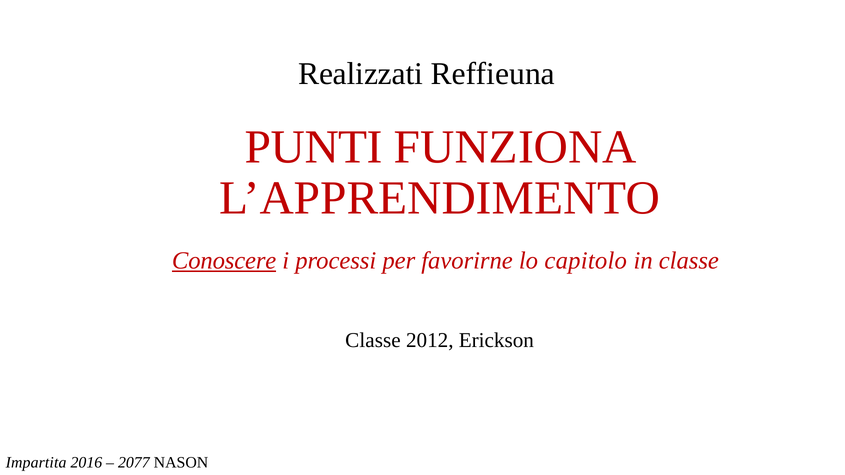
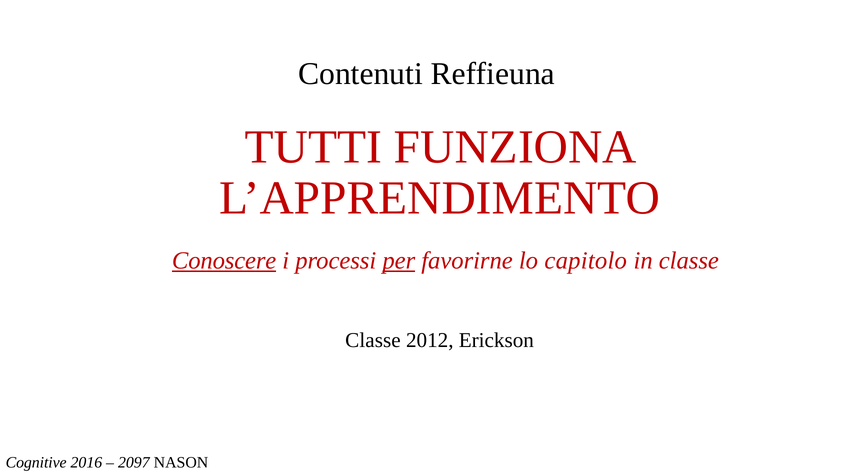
Realizzati: Realizzati -> Contenuti
PUNTI: PUNTI -> TUTTI
per underline: none -> present
Impartita: Impartita -> Cognitive
2077: 2077 -> 2097
